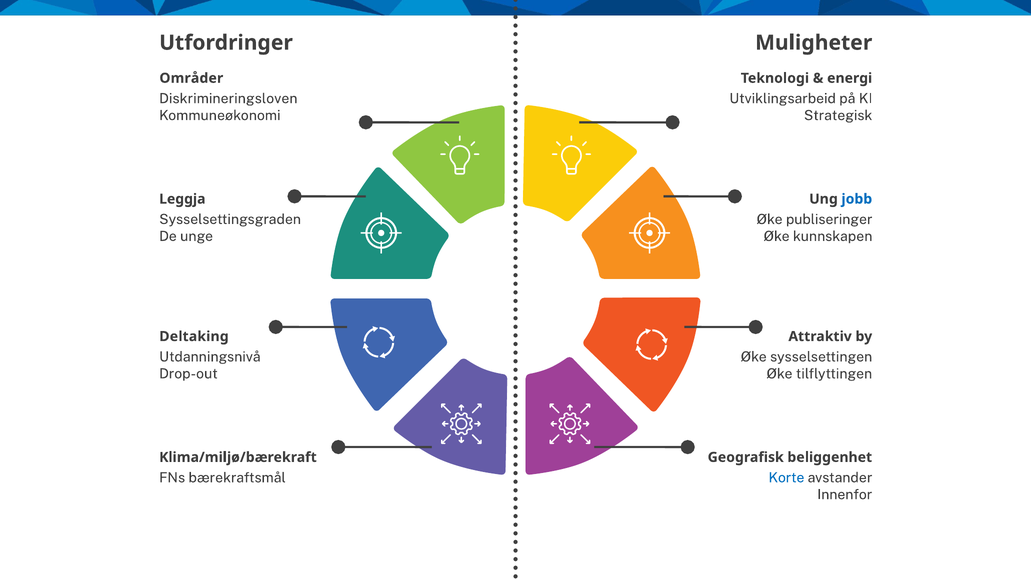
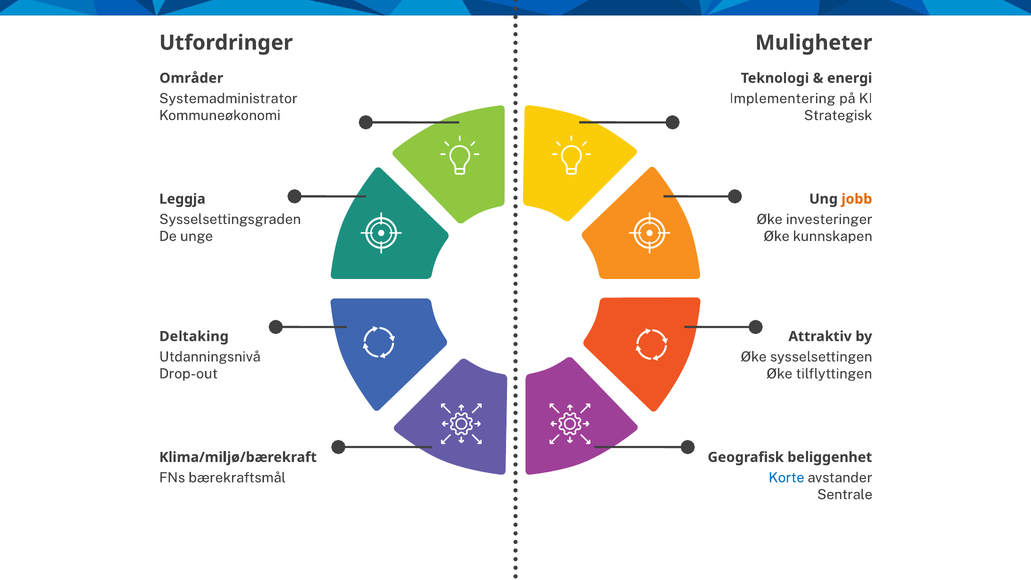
Diskrimineringsloven: Diskrimineringsloven -> Systemadministrator
Utviklingsarbeid: Utviklingsarbeid -> Implementering
jobb colour: blue -> orange
publiseringer: publiseringer -> investeringer
Innenfor: Innenfor -> Sentrale
